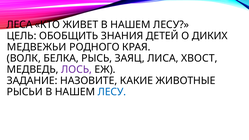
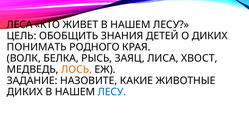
МЕДВЕЖЬИ: МЕДВЕЖЬИ -> ПОНИМАТЬ
ЛОСЬ colour: purple -> orange
РЫСЬИ at (25, 92): РЫСЬИ -> ДИКИХ
